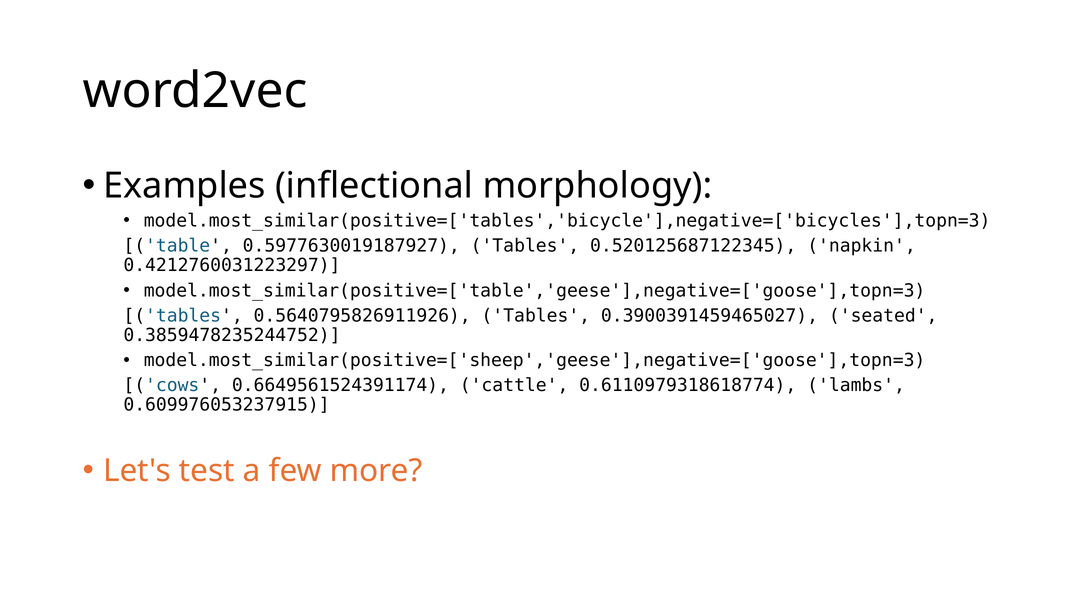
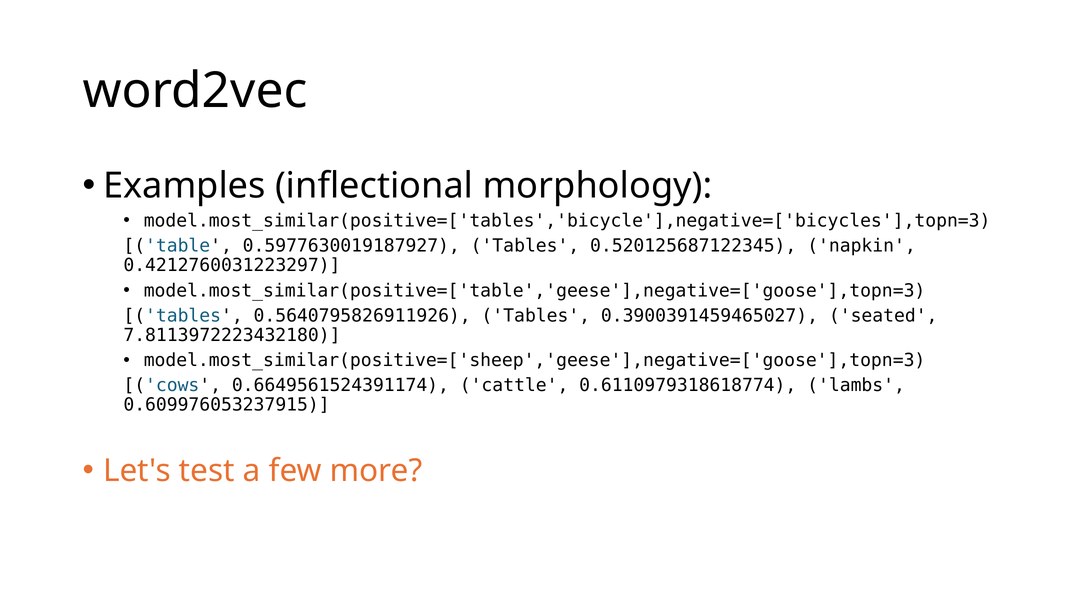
0.3859478235244752: 0.3859478235244752 -> 7.8113972223432180
